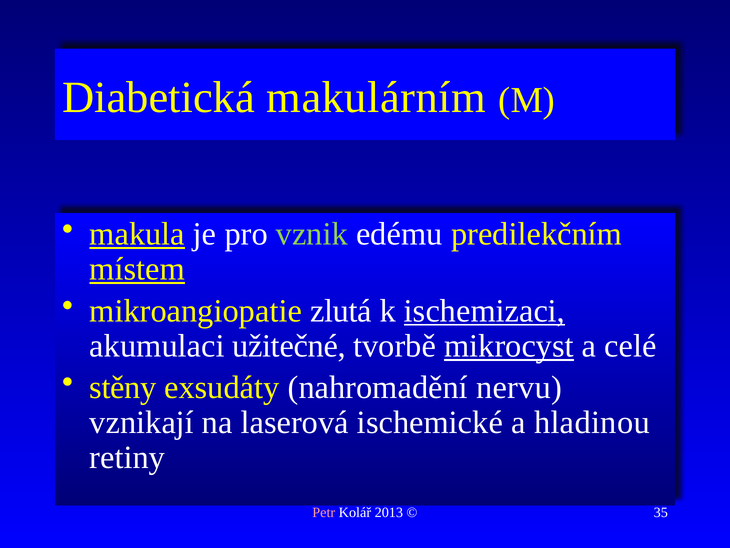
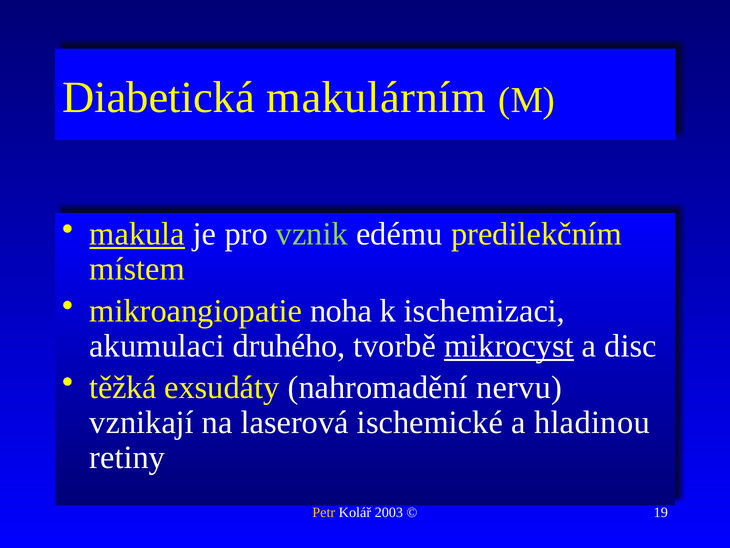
místem underline: present -> none
zlutá: zlutá -> noha
ischemizaci underline: present -> none
užitečné: užitečné -> druhého
celé: celé -> disc
stěny: stěny -> těžká
Petr colour: pink -> yellow
2013: 2013 -> 2003
35: 35 -> 19
